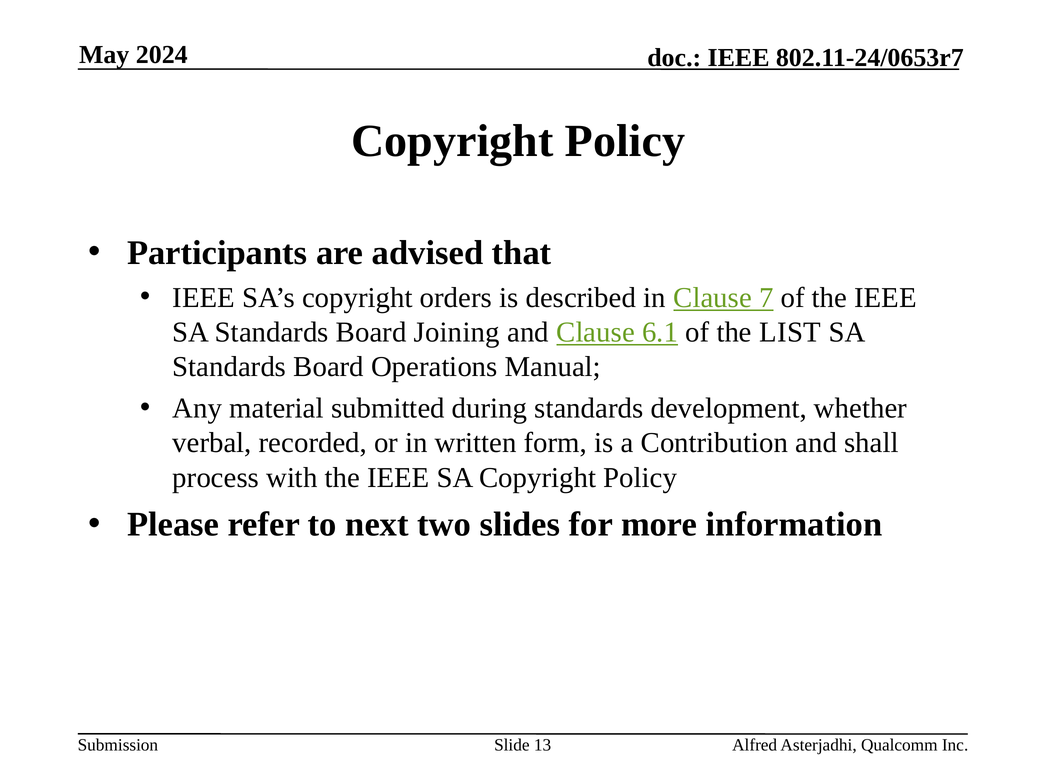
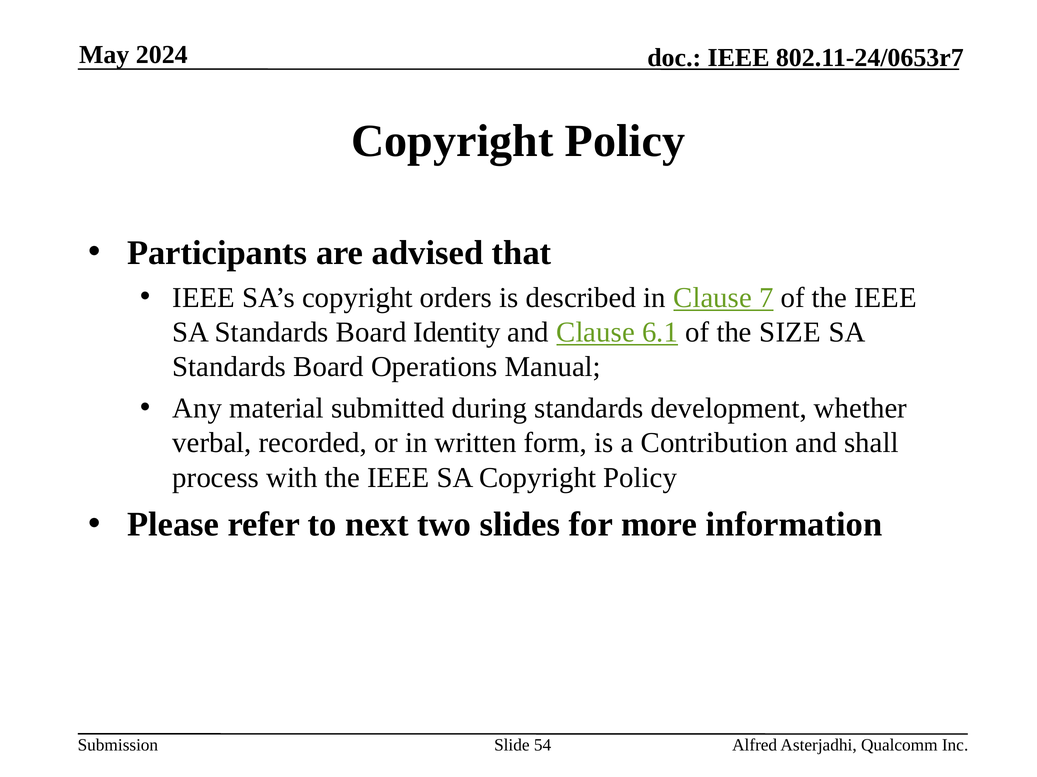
Joining: Joining -> Identity
LIST: LIST -> SIZE
13: 13 -> 54
